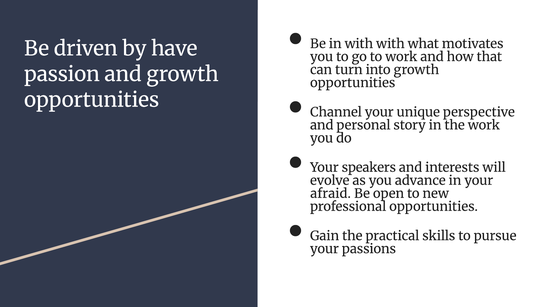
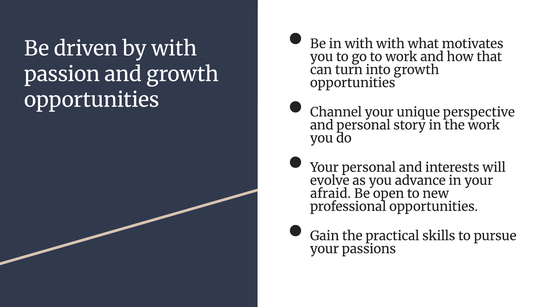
by have: have -> with
Your speakers: speakers -> personal
